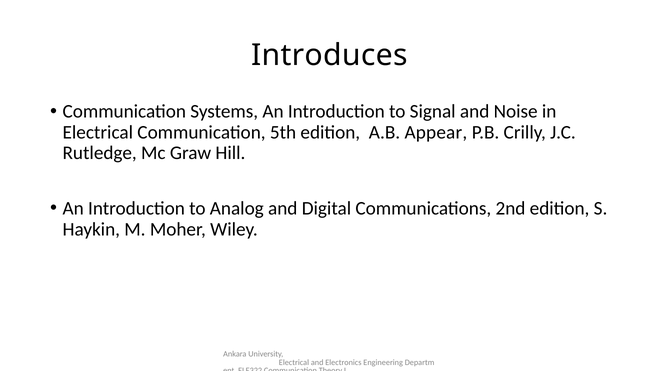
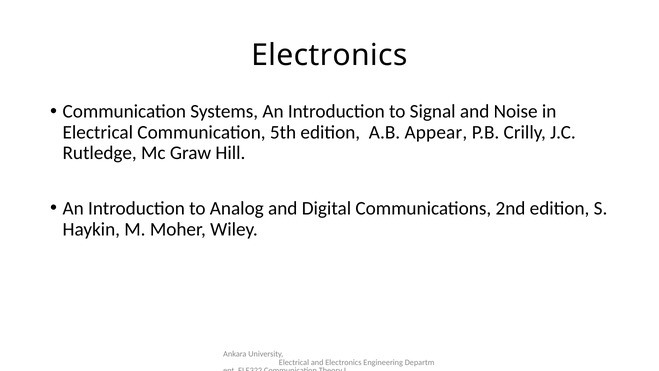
Introduces at (329, 55): Introduces -> Electronics
